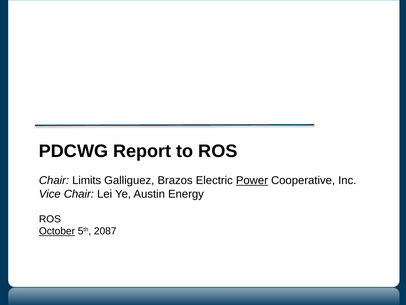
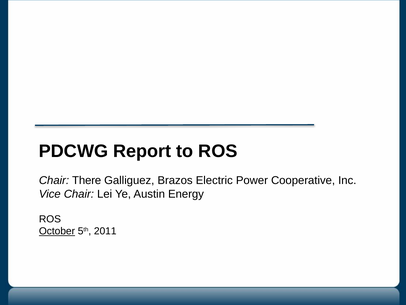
Limits: Limits -> There
Power underline: present -> none
2087: 2087 -> 2011
